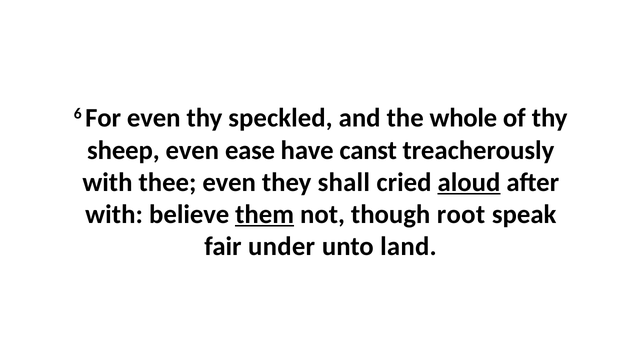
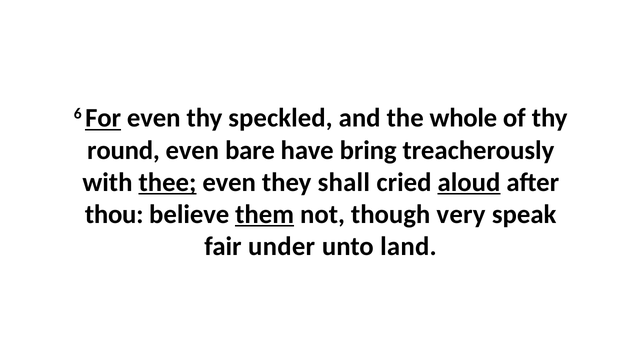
For underline: none -> present
sheep: sheep -> round
ease: ease -> bare
canst: canst -> bring
thee underline: none -> present
with at (114, 215): with -> thou
root: root -> very
